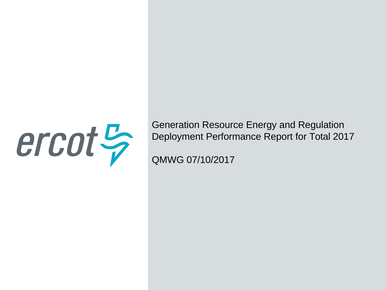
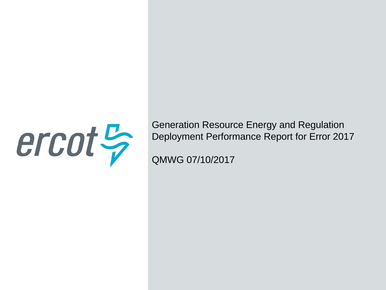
Total: Total -> Error
